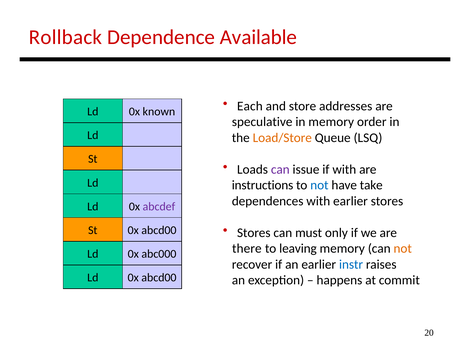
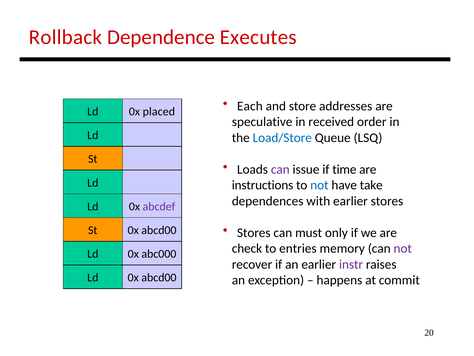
Available: Available -> Executes
known: known -> placed
in memory: memory -> received
Load/Store colour: orange -> blue
if with: with -> time
there: there -> check
leaving: leaving -> entries
not at (403, 248) colour: orange -> purple
instr colour: blue -> purple
